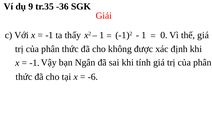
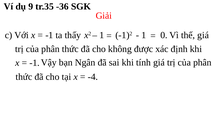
-6: -6 -> -4
